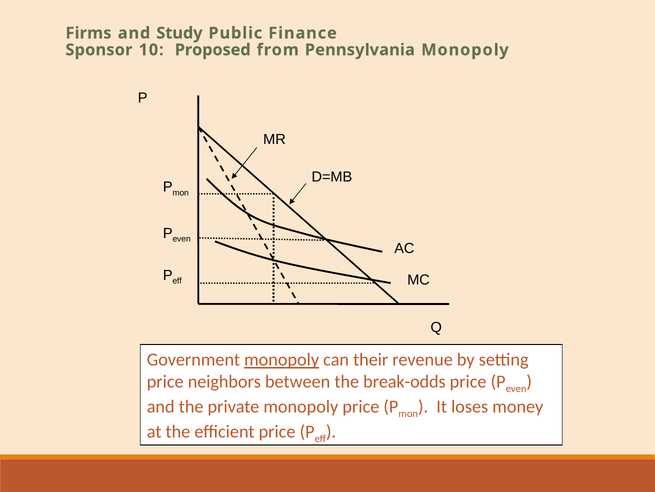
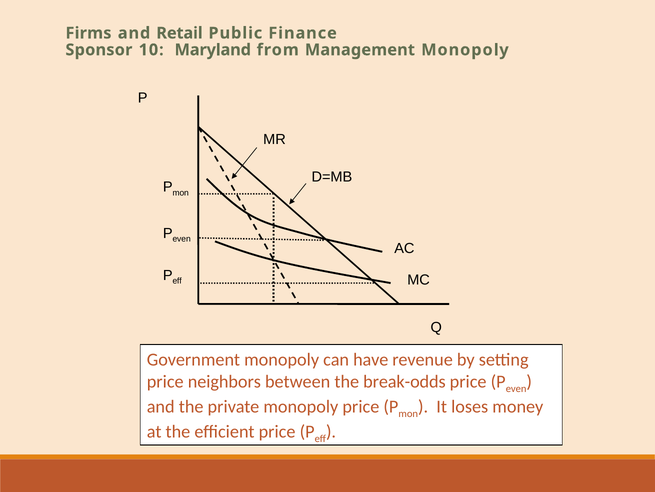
Study: Study -> Retail
Proposed: Proposed -> Maryland
Pennsylvania: Pennsylvania -> Management
monopoly at (282, 359) underline: present -> none
their: their -> have
